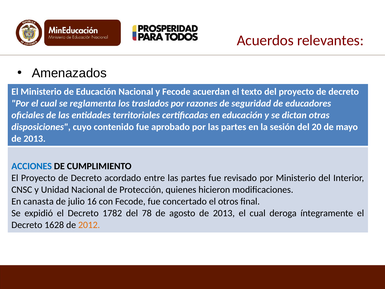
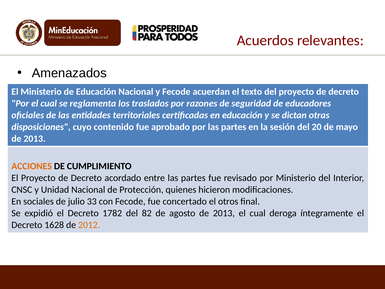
ACCIONES colour: blue -> orange
canasta: canasta -> sociales
16: 16 -> 33
78: 78 -> 82
